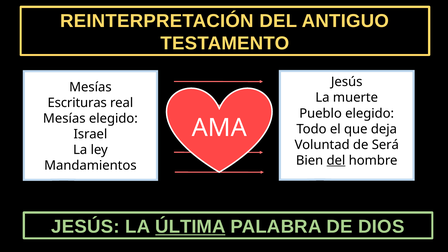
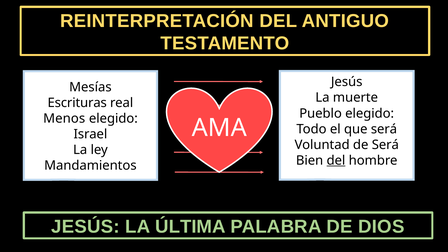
Mesías at (64, 119): Mesías -> Menos
que deja: deja -> será
ÚLTIMA underline: present -> none
